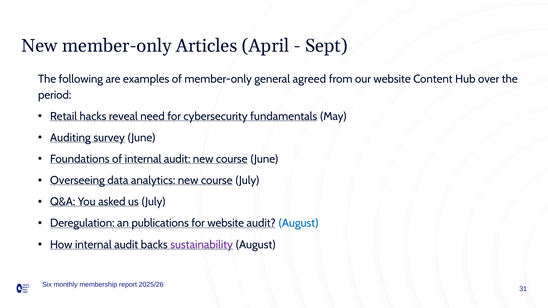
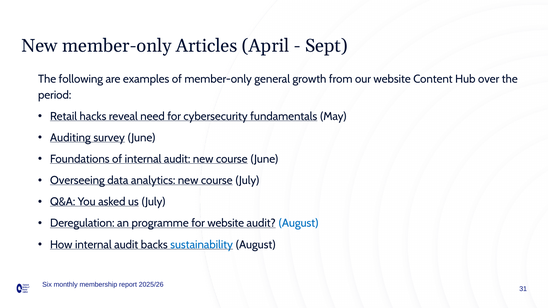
agreed: agreed -> growth
publications: publications -> programme
sustainability colour: purple -> blue
